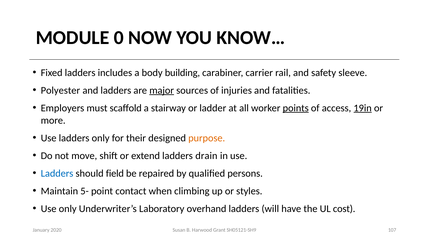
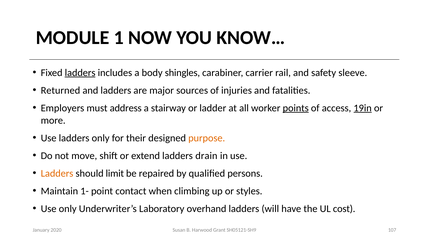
0: 0 -> 1
ladders at (80, 73) underline: none -> present
building: building -> shingles
Polyester: Polyester -> Returned
major underline: present -> none
scaffold: scaffold -> address
Ladders at (57, 174) colour: blue -> orange
field: field -> limit
5-: 5- -> 1-
